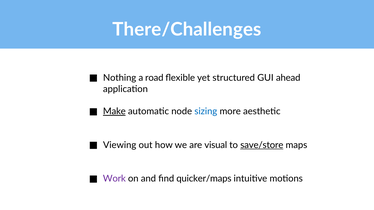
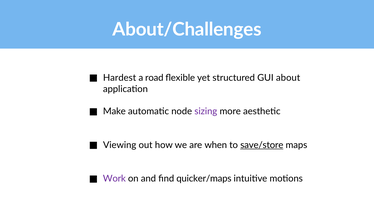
There/Challenges: There/Challenges -> About/Challenges
Nothing: Nothing -> Hardest
ahead: ahead -> about
Make underline: present -> none
sizing colour: blue -> purple
visual: visual -> when
